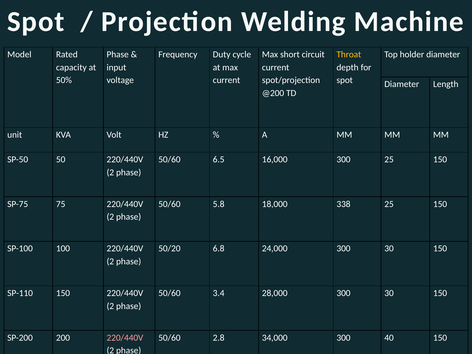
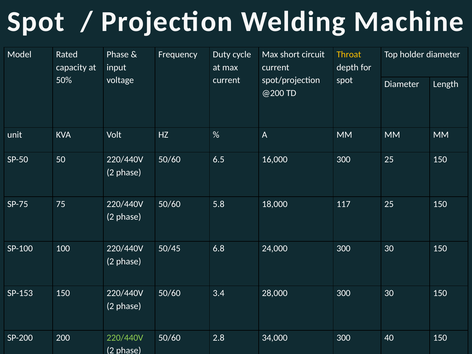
338: 338 -> 117
50/20: 50/20 -> 50/45
SP-110: SP-110 -> SP-153
220/440V at (125, 338) colour: pink -> light green
